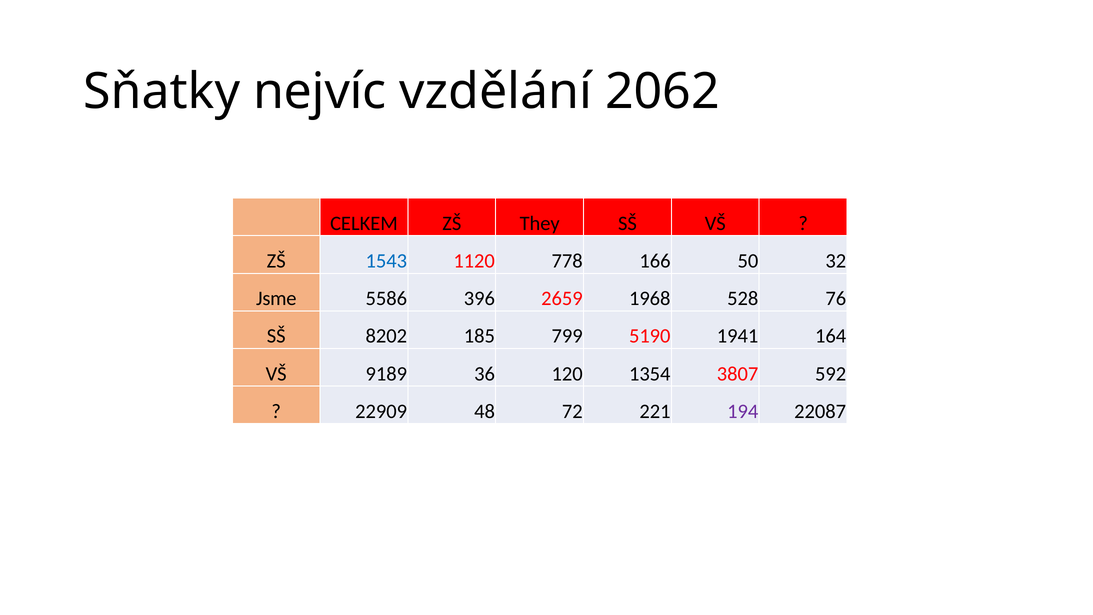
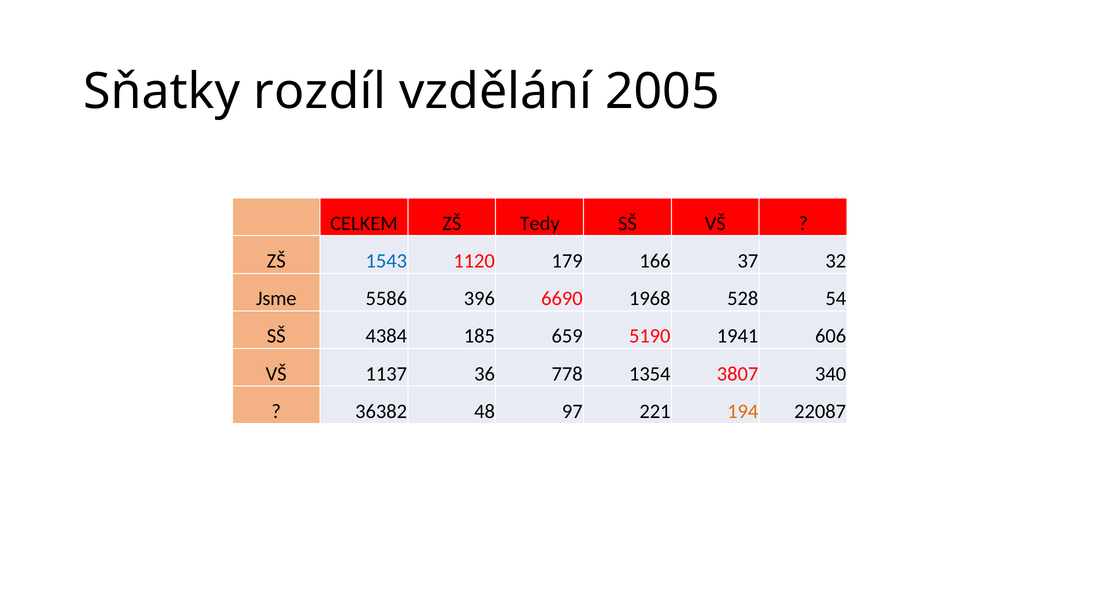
nejvíc: nejvíc -> rozdíl
2062: 2062 -> 2005
They: They -> Tedy
778: 778 -> 179
50: 50 -> 37
2659: 2659 -> 6690
76: 76 -> 54
8202: 8202 -> 4384
799: 799 -> 659
164: 164 -> 606
9189: 9189 -> 1137
120: 120 -> 778
592: 592 -> 340
22909: 22909 -> 36382
72: 72 -> 97
194 colour: purple -> orange
